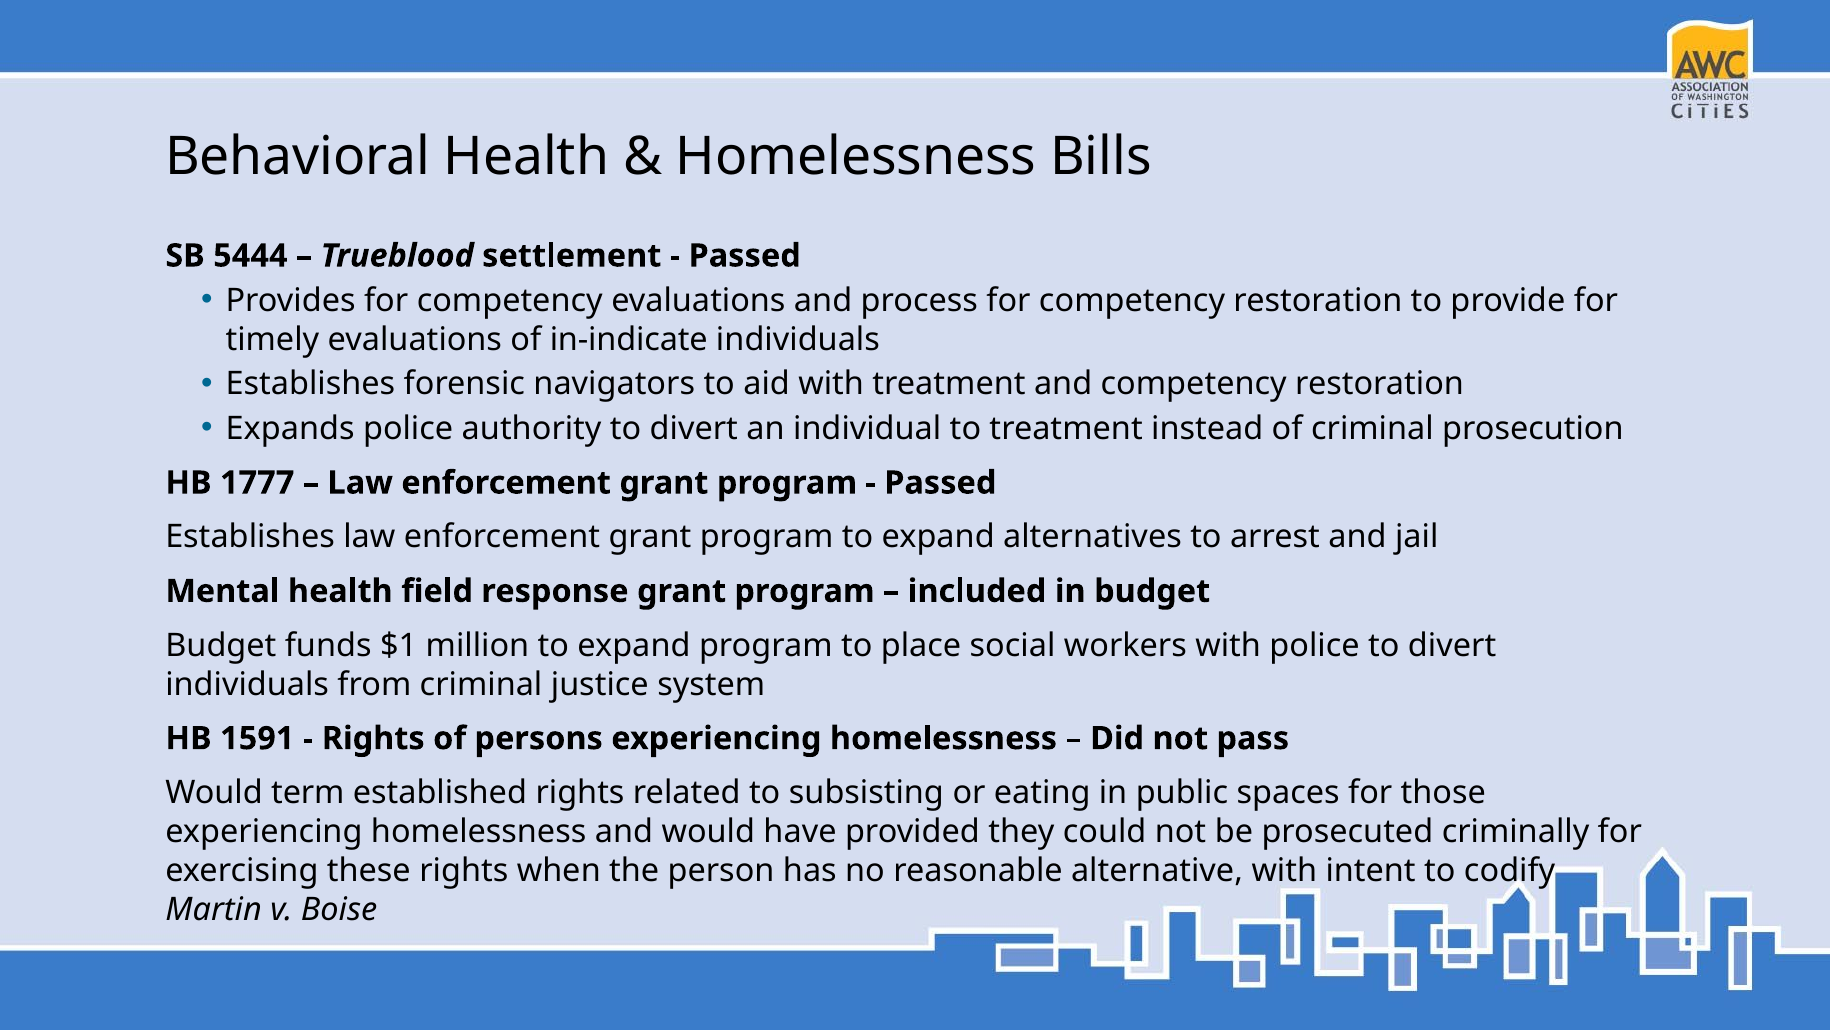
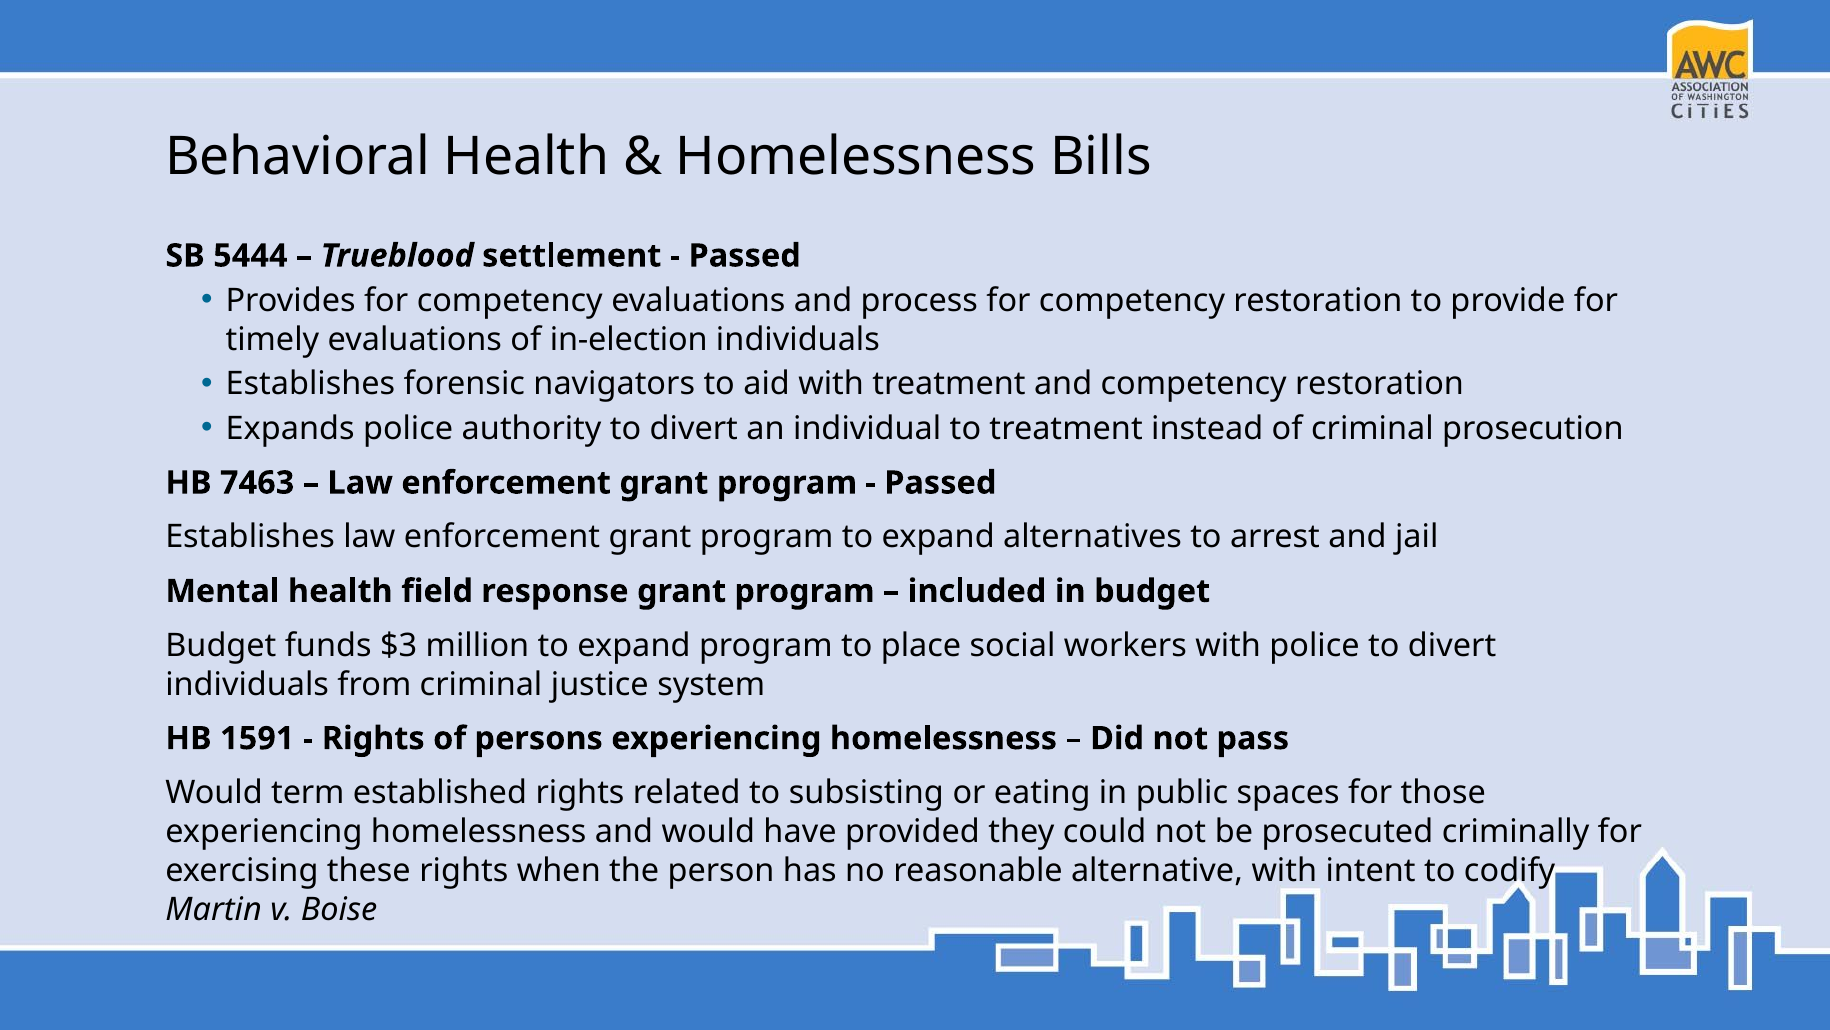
in-indicate: in-indicate -> in-election
1777: 1777 -> 7463
$1: $1 -> $3
